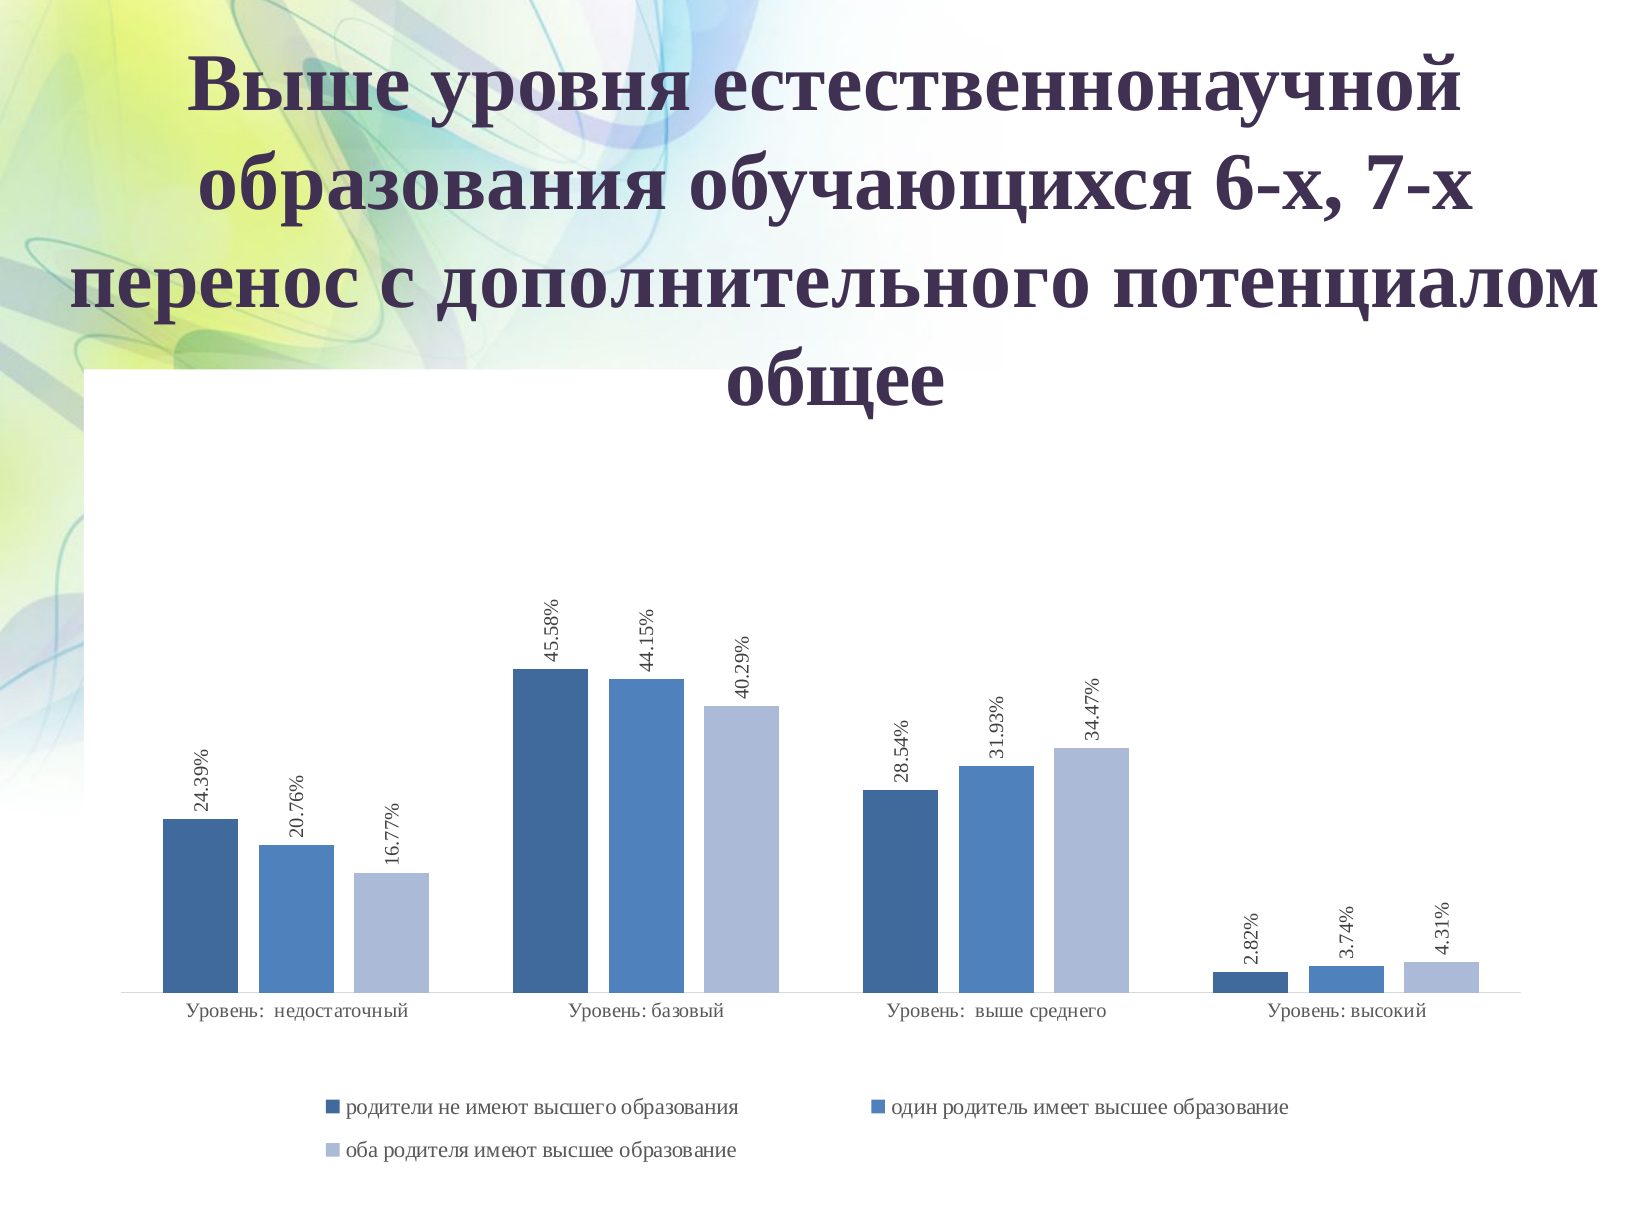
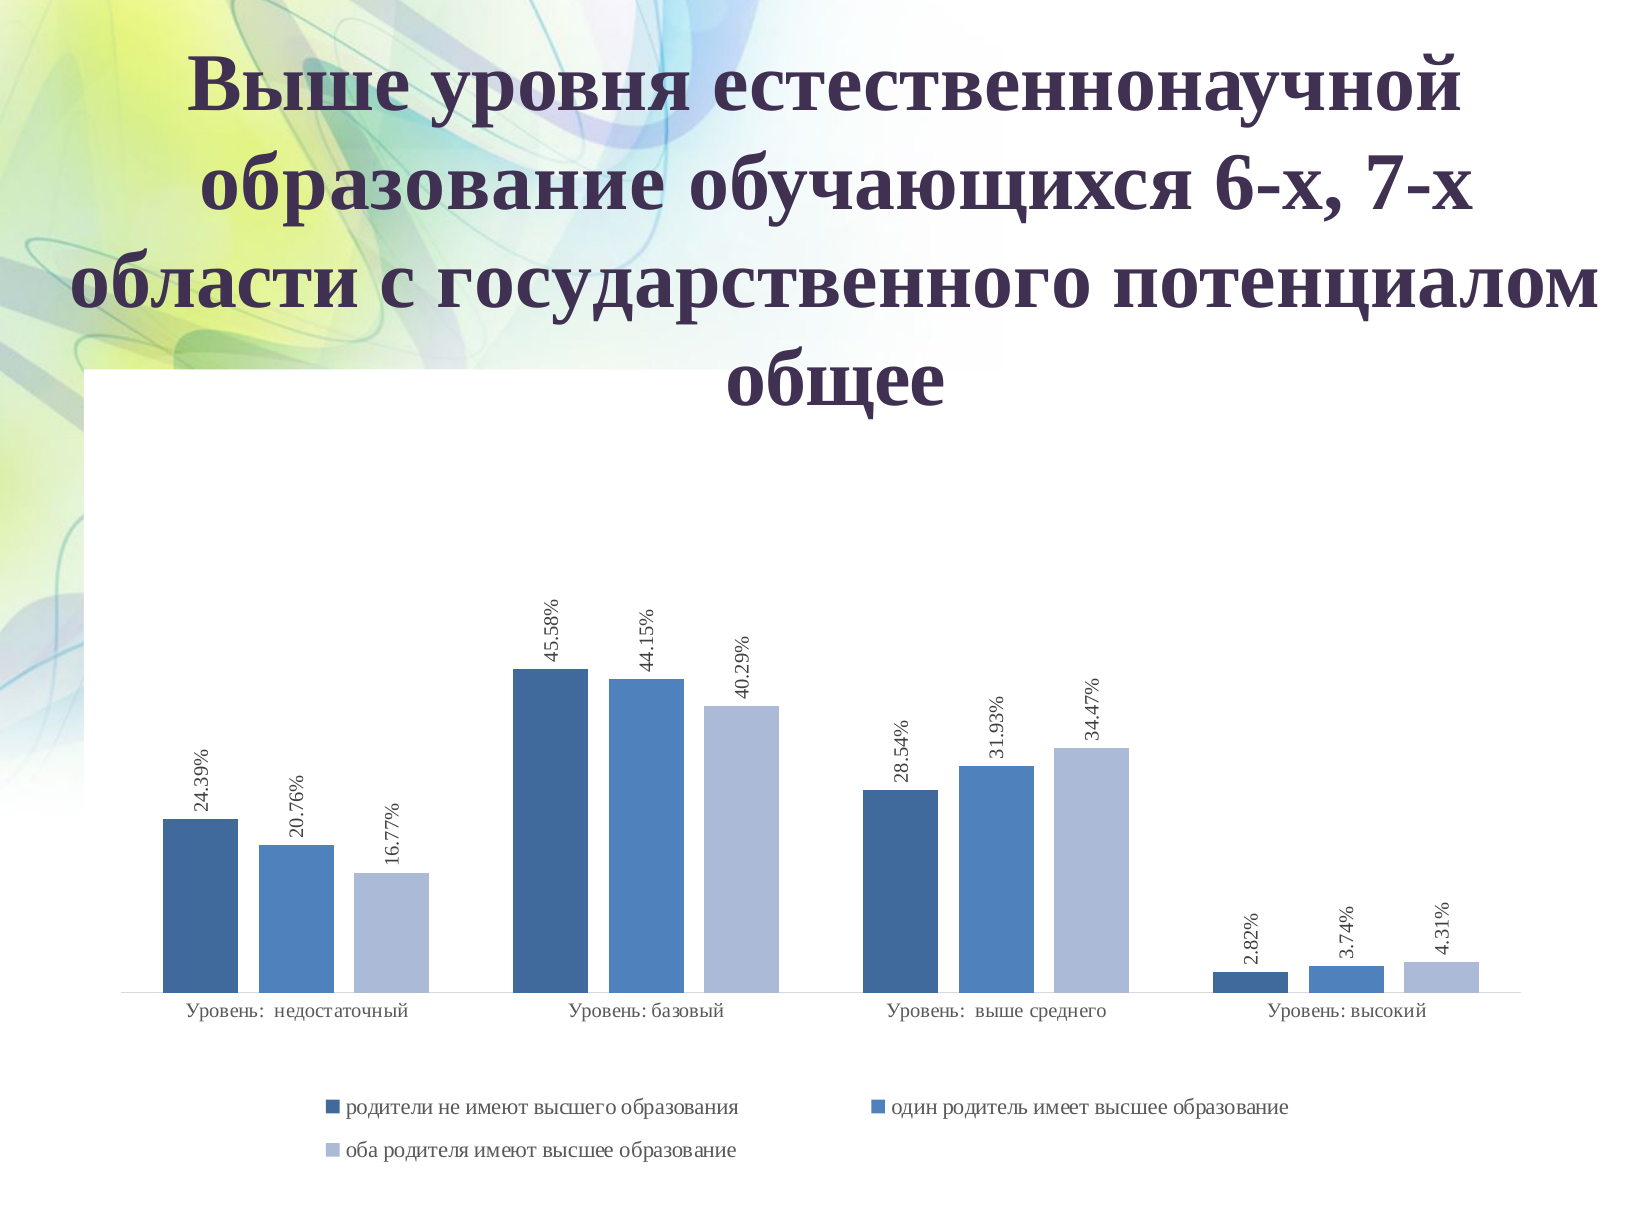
образования at (433, 182): образования -> образование
перенос: перенос -> области
дополнительного: дополнительного -> государственного
